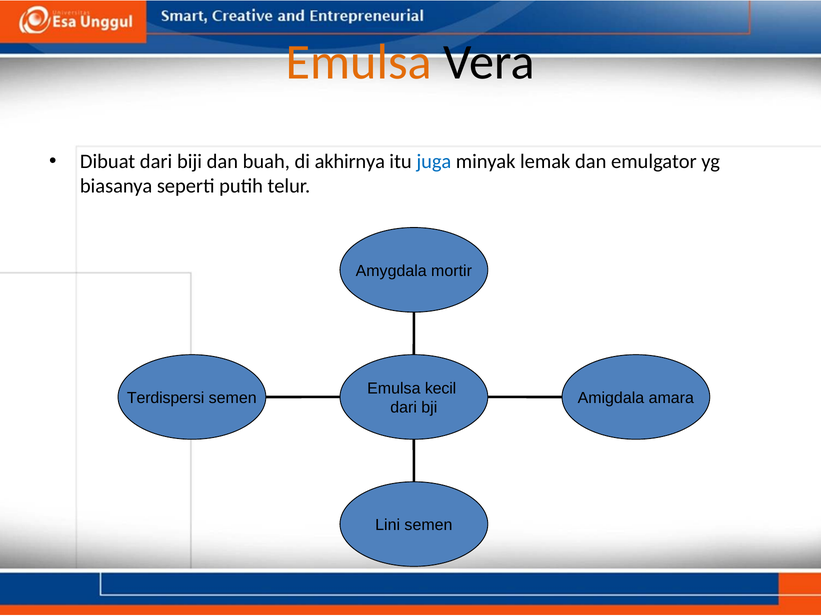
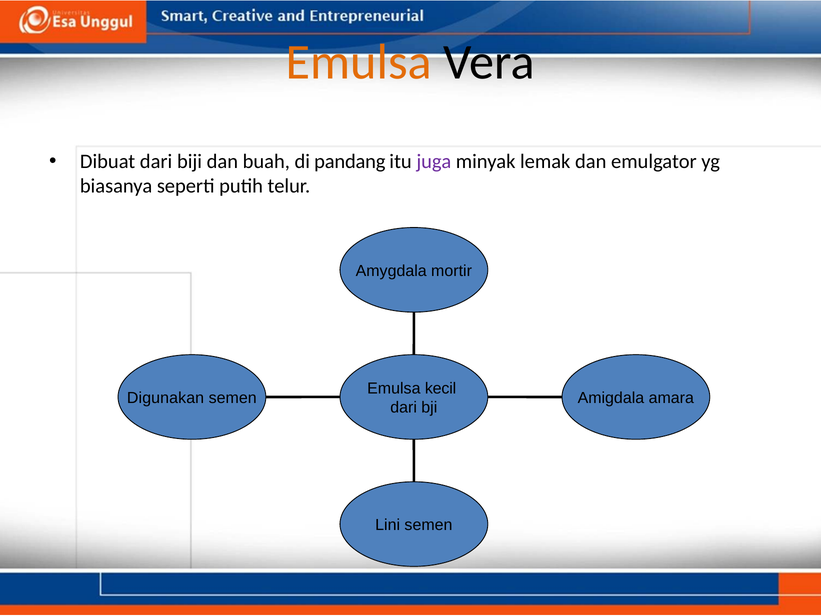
akhirnya: akhirnya -> pandang
juga colour: blue -> purple
Terdispersi: Terdispersi -> Digunakan
